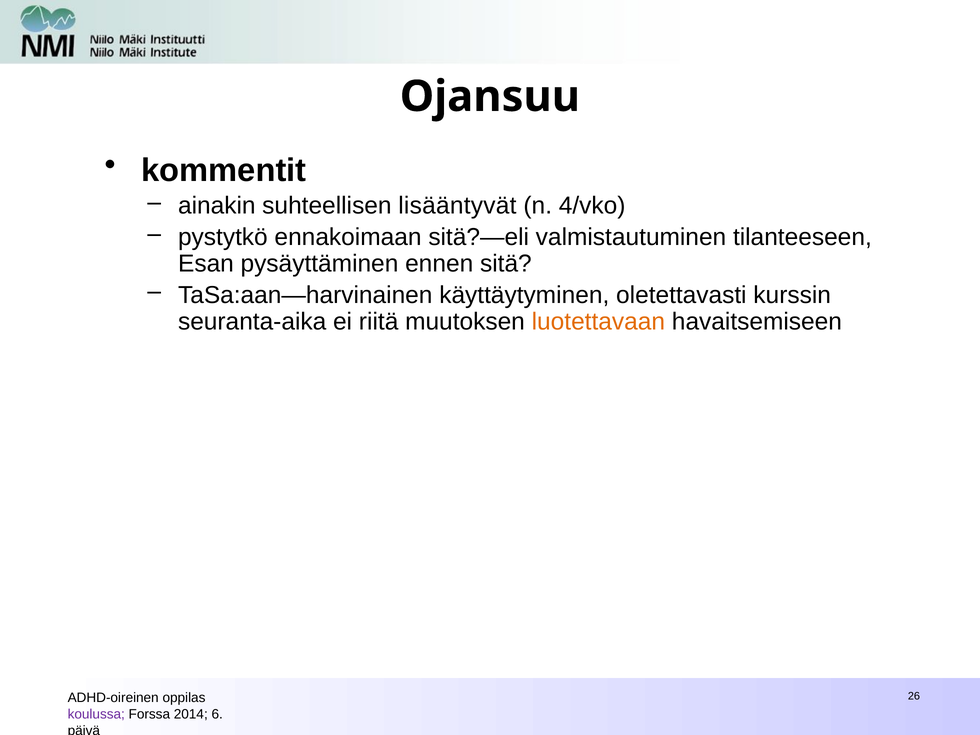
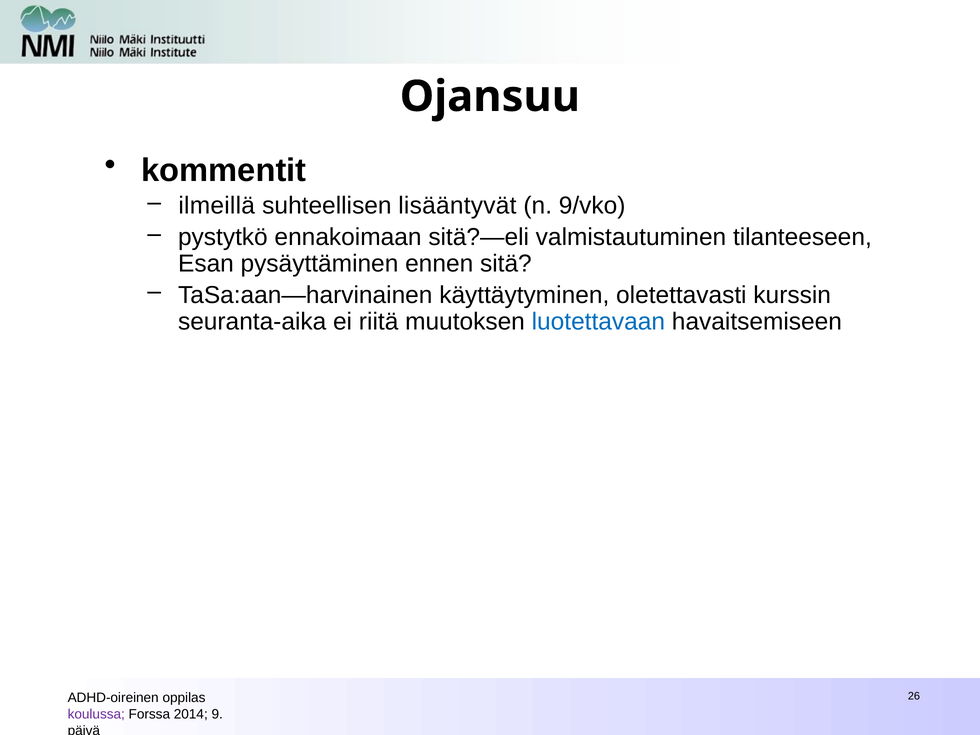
ainakin: ainakin -> ilmeillä
4/vko: 4/vko -> 9/vko
luotettavaan colour: orange -> blue
6: 6 -> 9
